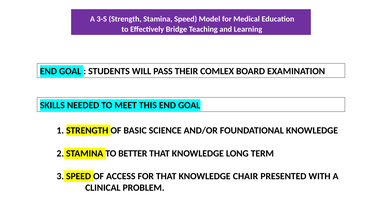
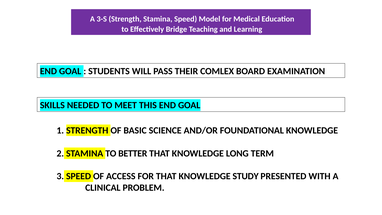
CHAIR: CHAIR -> STUDY
